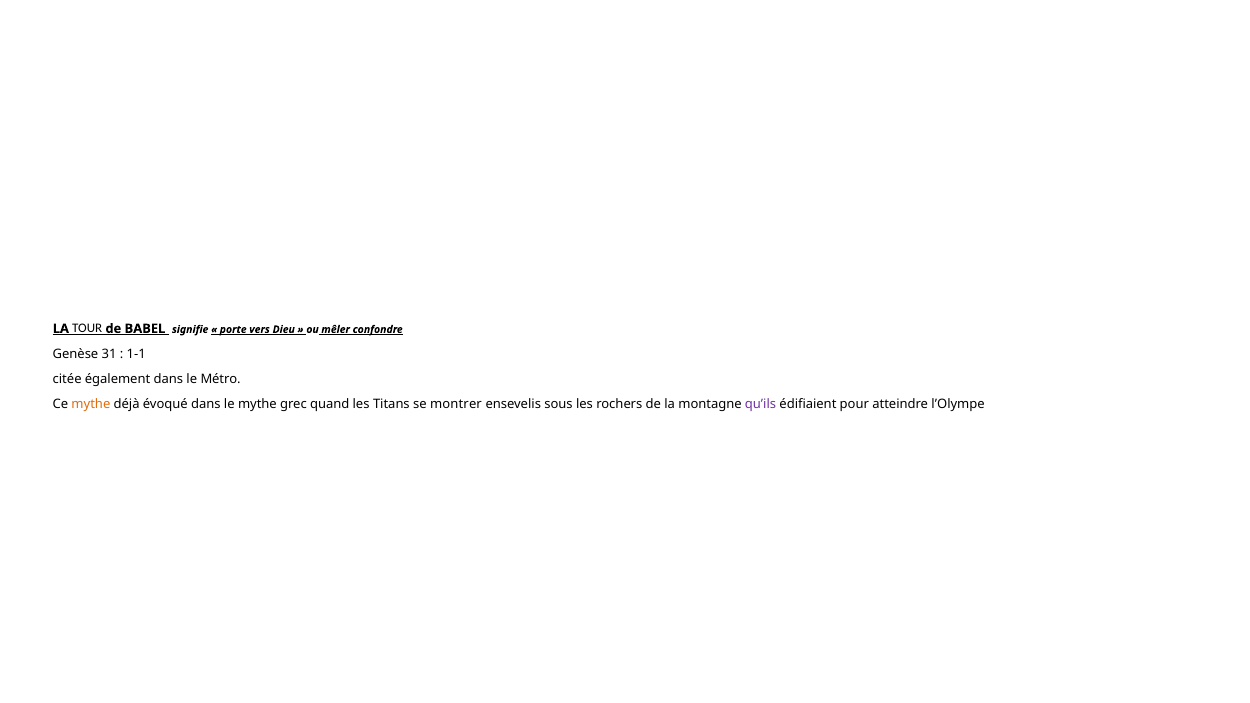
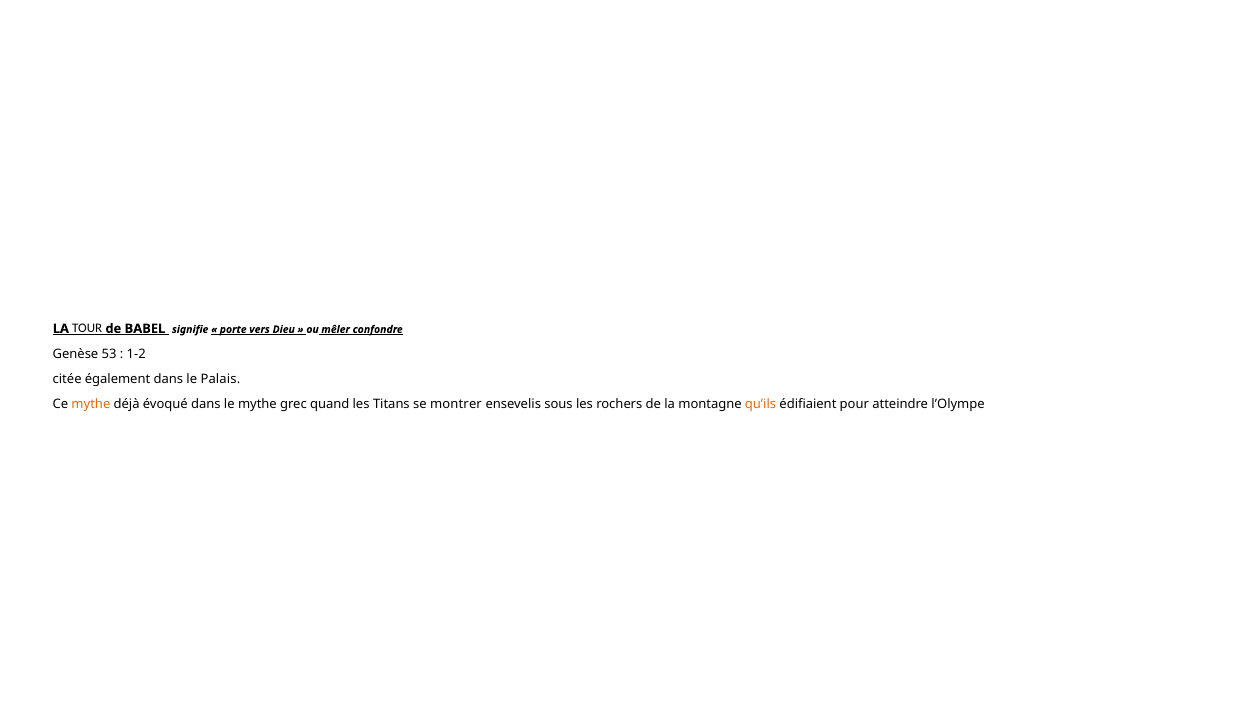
31: 31 -> 53
1-1: 1-1 -> 1-2
Métro: Métro -> Palais
qu’ils colour: purple -> orange
